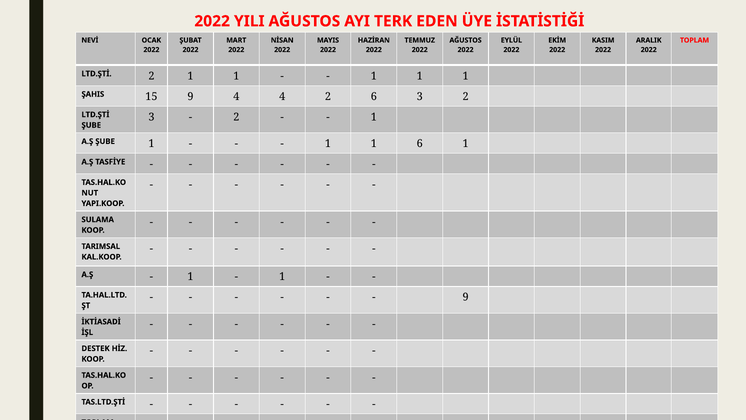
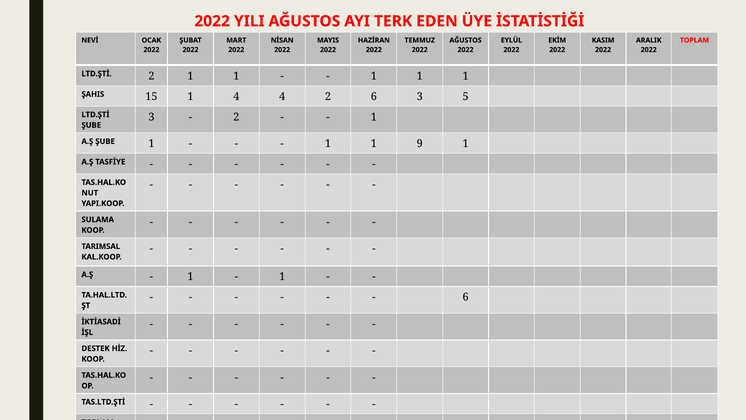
15 9: 9 -> 1
3 2: 2 -> 5
1 6: 6 -> 9
9 at (466, 297): 9 -> 6
